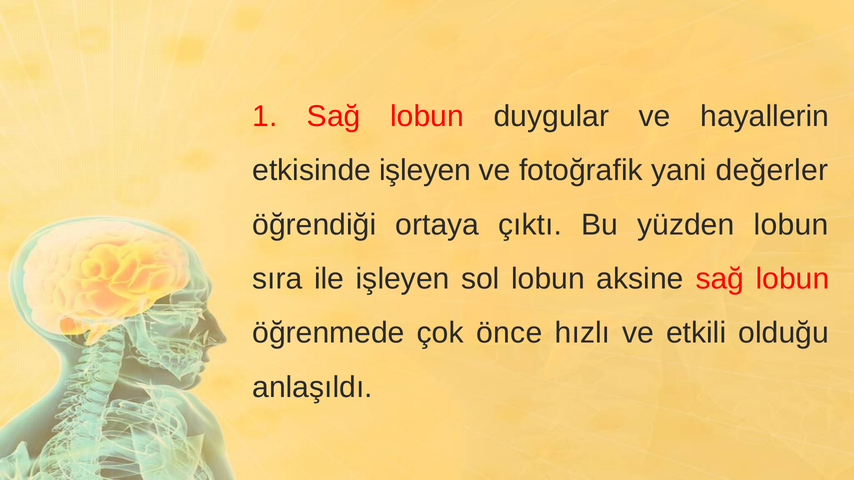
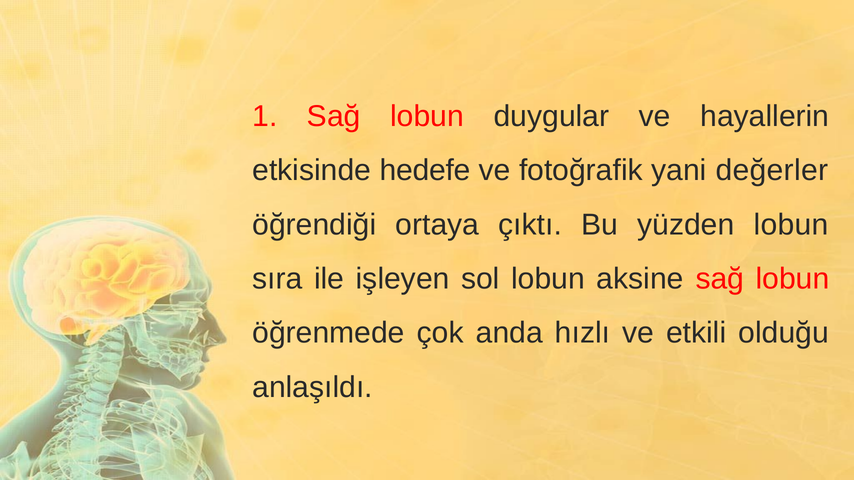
etkisinde işleyen: işleyen -> hedefe
önce: önce -> anda
